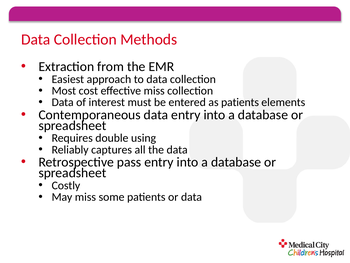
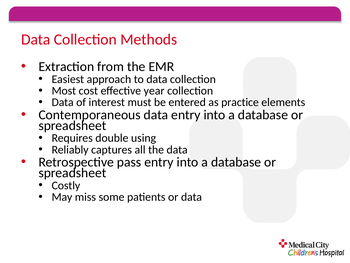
effective miss: miss -> year
as patients: patients -> practice
